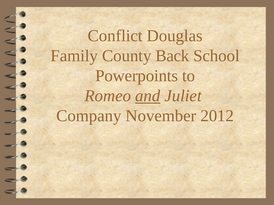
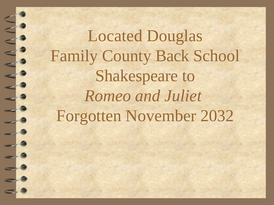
Conflict: Conflict -> Located
Powerpoints: Powerpoints -> Shakespeare
and underline: present -> none
Company: Company -> Forgotten
2012: 2012 -> 2032
